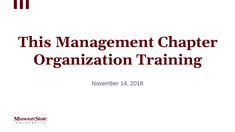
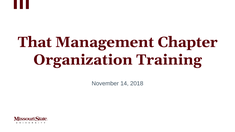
This: This -> That
